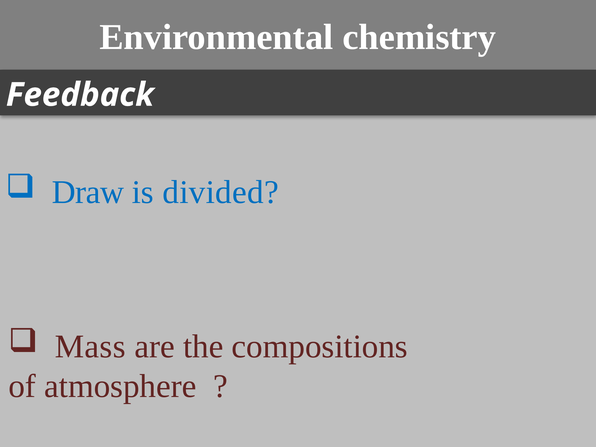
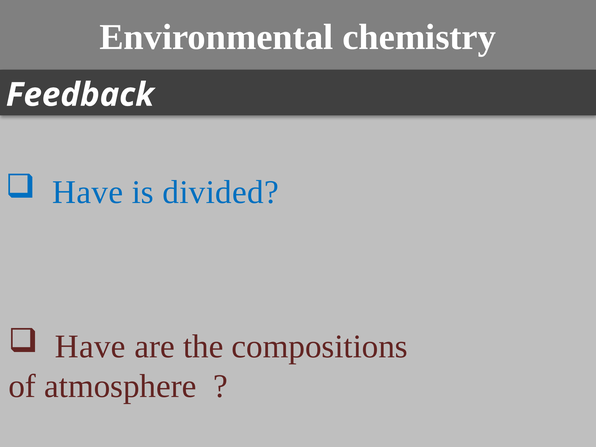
Draw at (88, 192): Draw -> Have
Mass at (90, 346): Mass -> Have
